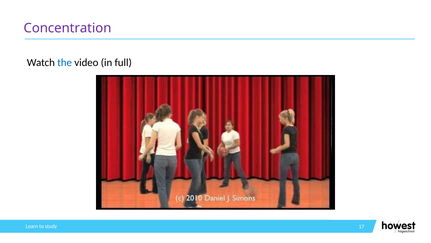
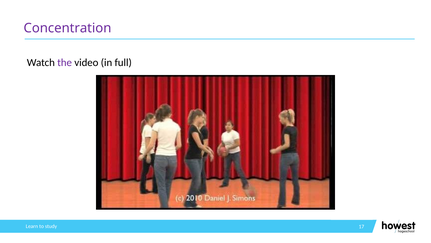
the colour: blue -> purple
